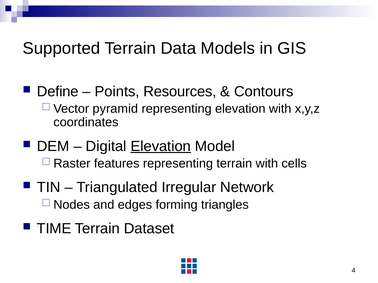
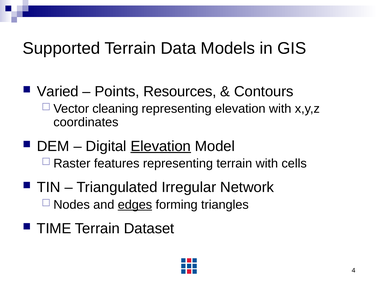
Define: Define -> Varied
pyramid: pyramid -> cleaning
edges underline: none -> present
